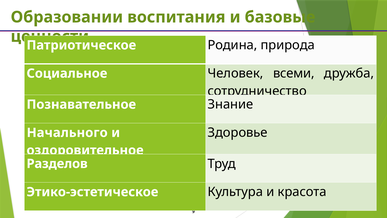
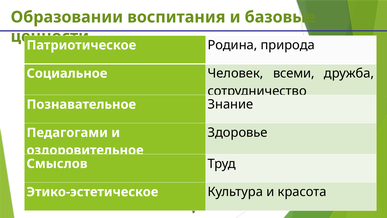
Начального: Начального -> Педагогами
Разделов: Разделов -> Смыслов
